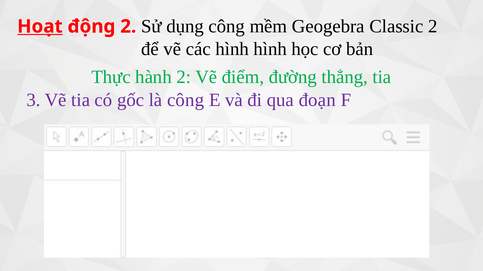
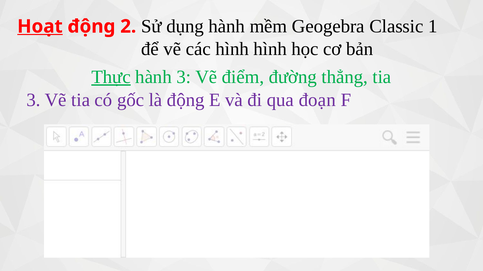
dụng công: công -> hành
Classic 2: 2 -> 1
Thực underline: none -> present
hành 2: 2 -> 3
là công: công -> động
